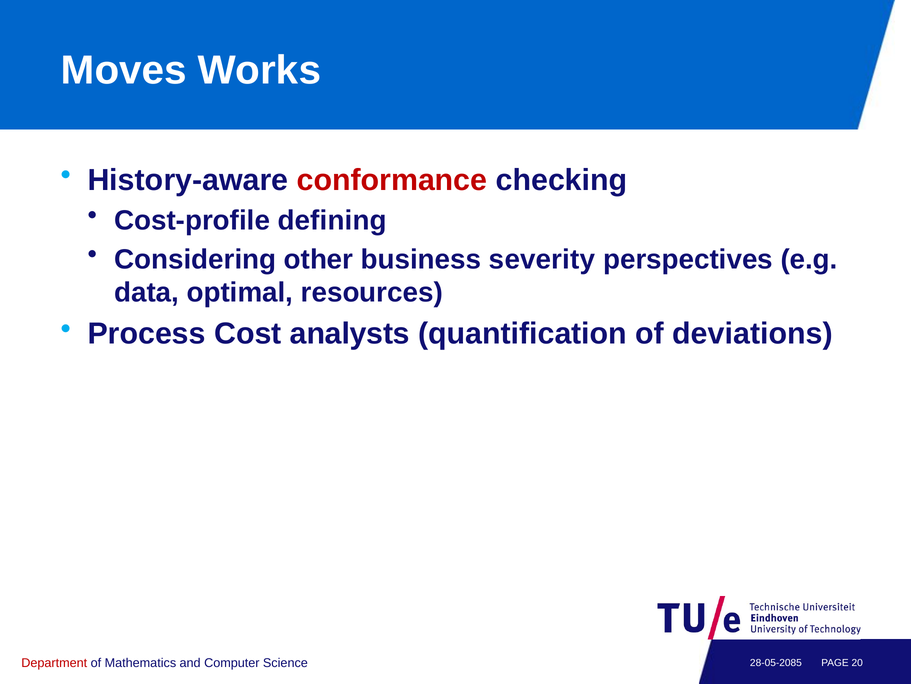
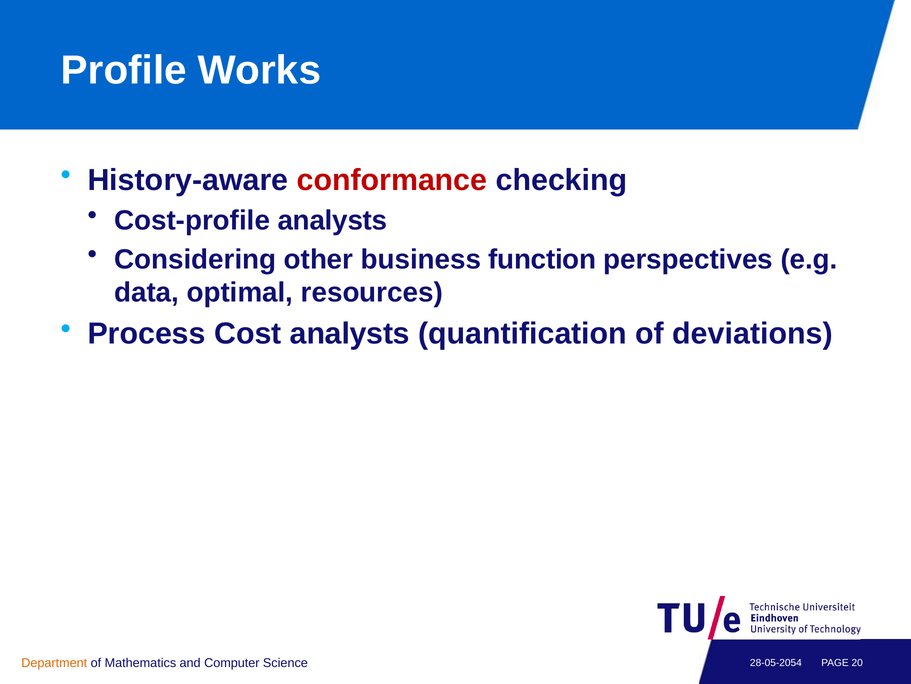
Moves: Moves -> Profile
Cost-profile defining: defining -> analysts
severity: severity -> function
Department colour: red -> orange
28-05-2085: 28-05-2085 -> 28-05-2054
